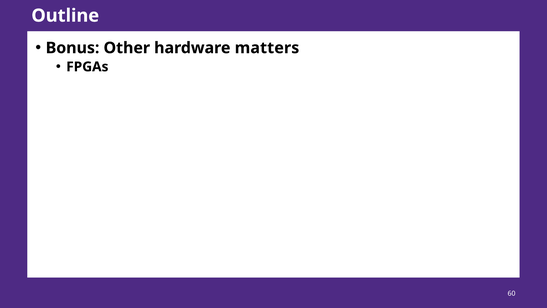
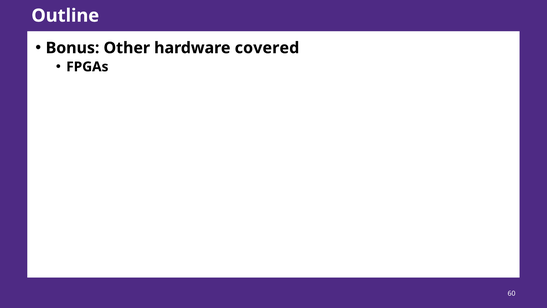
matters: matters -> covered
